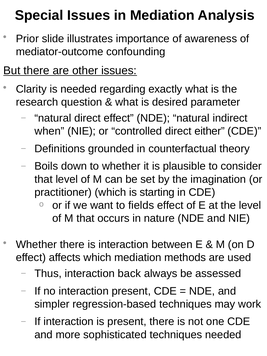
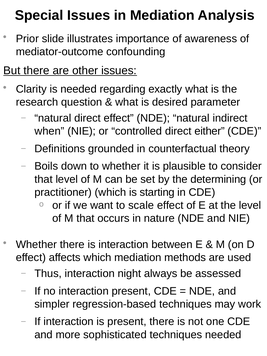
imagination: imagination -> determining
fields: fields -> scale
back: back -> night
